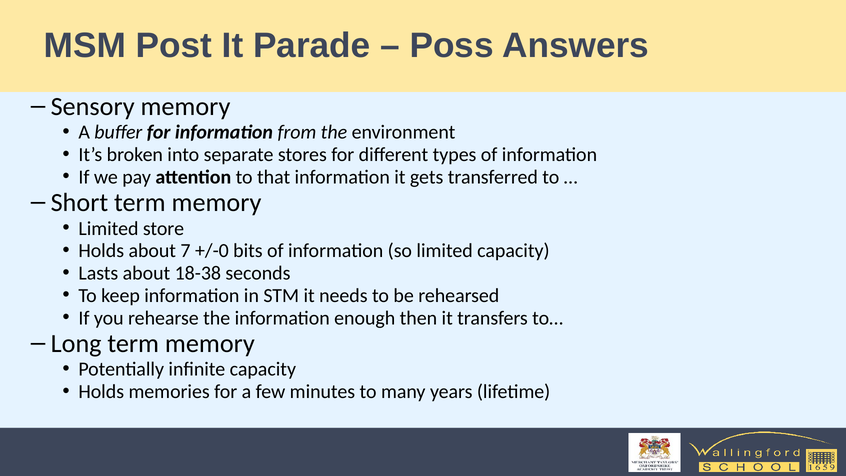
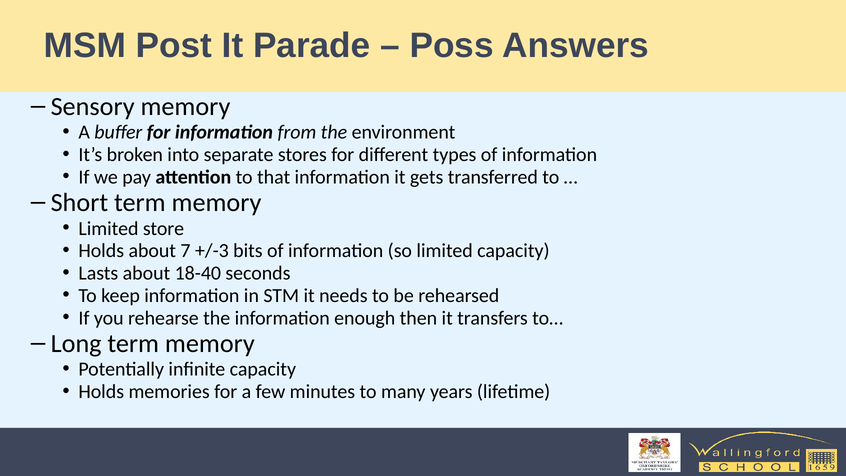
+/-0: +/-0 -> +/-3
18-38: 18-38 -> 18-40
